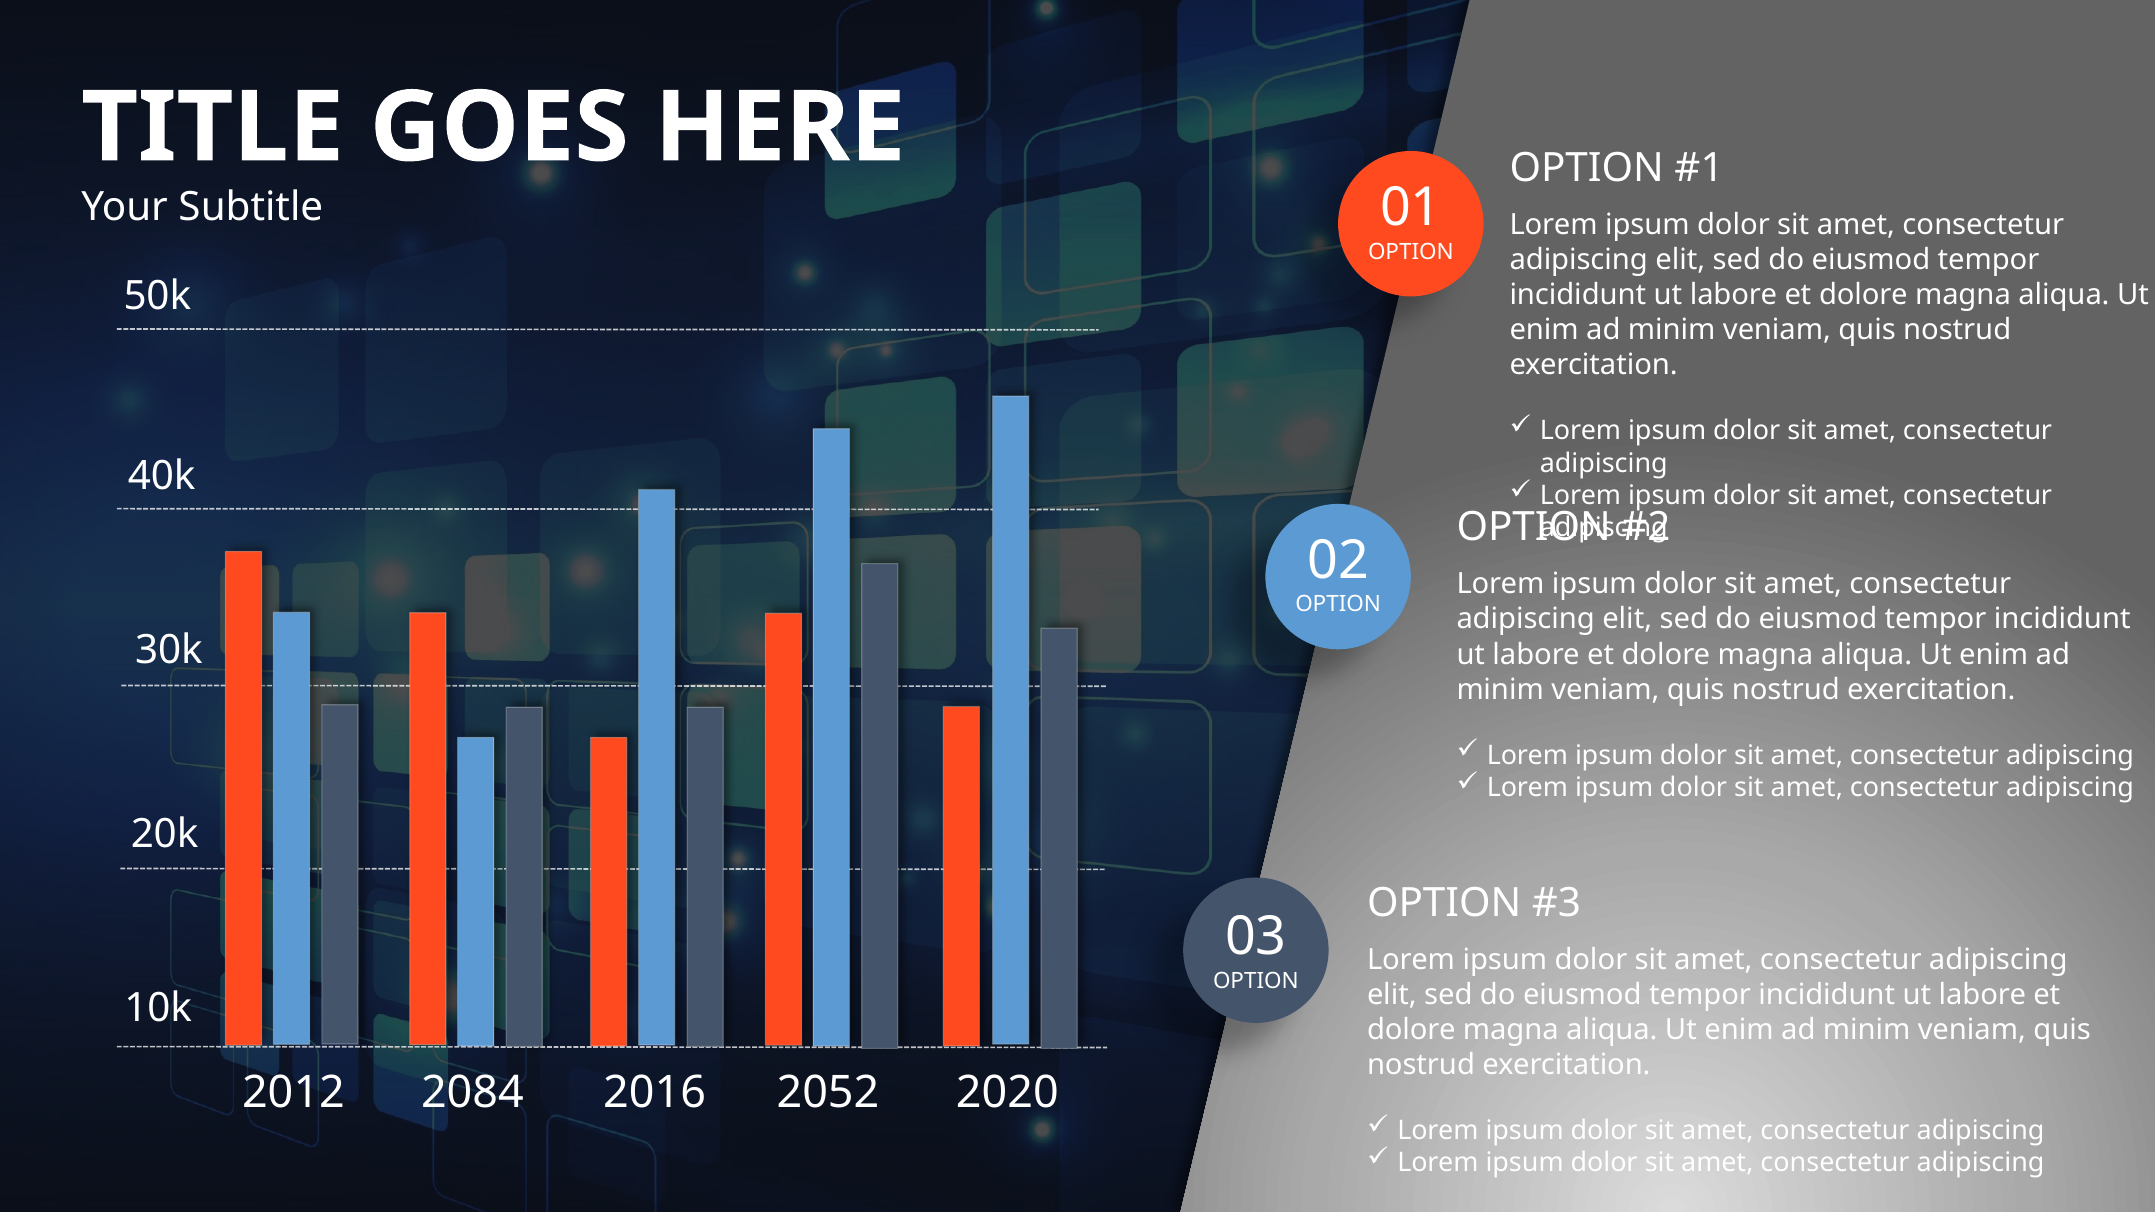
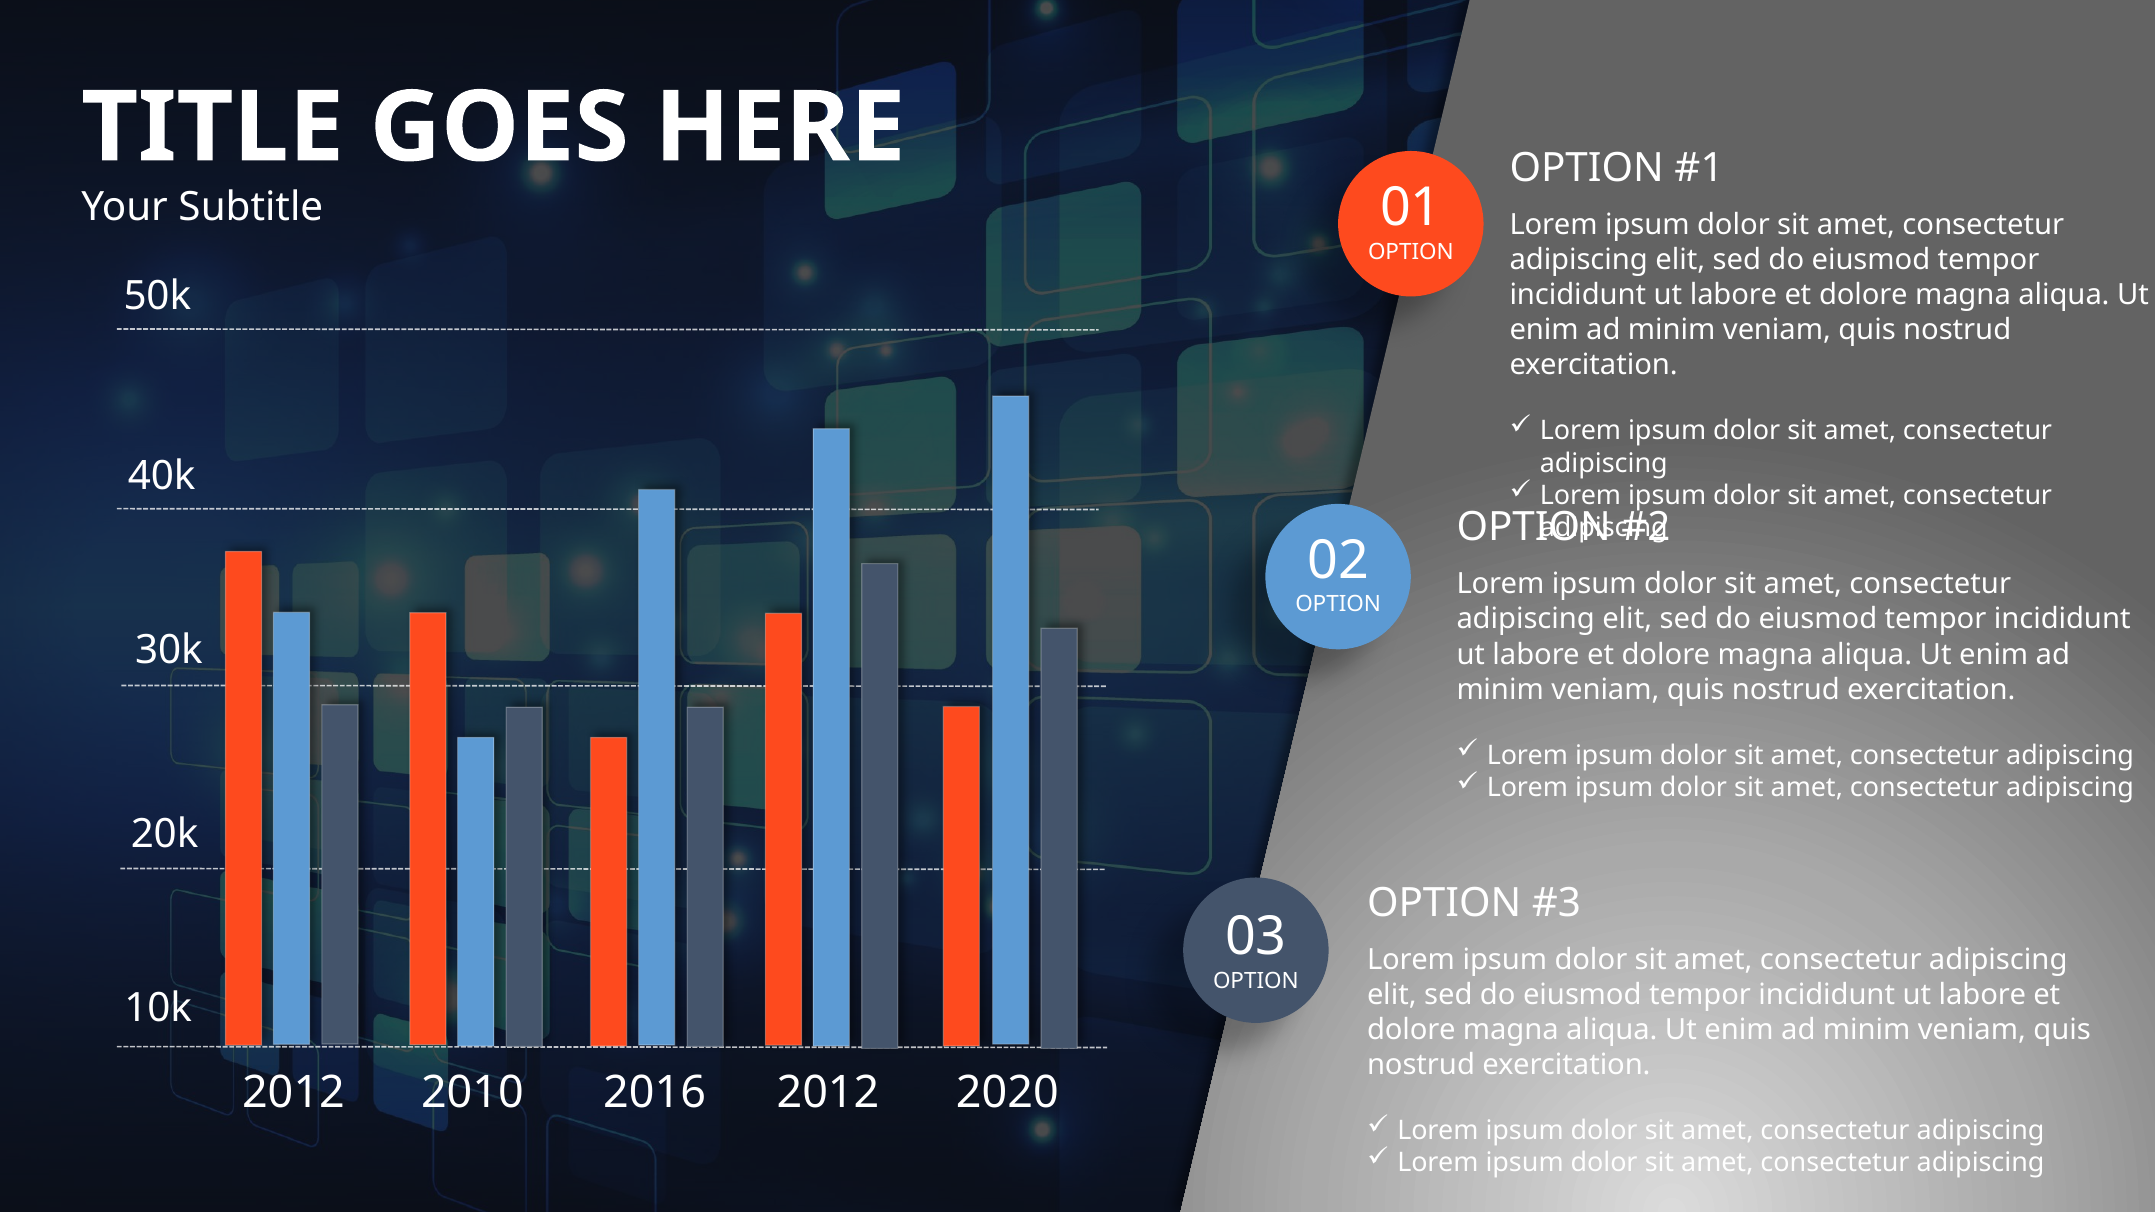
2084: 2084 -> 2010
2016 2052: 2052 -> 2012
